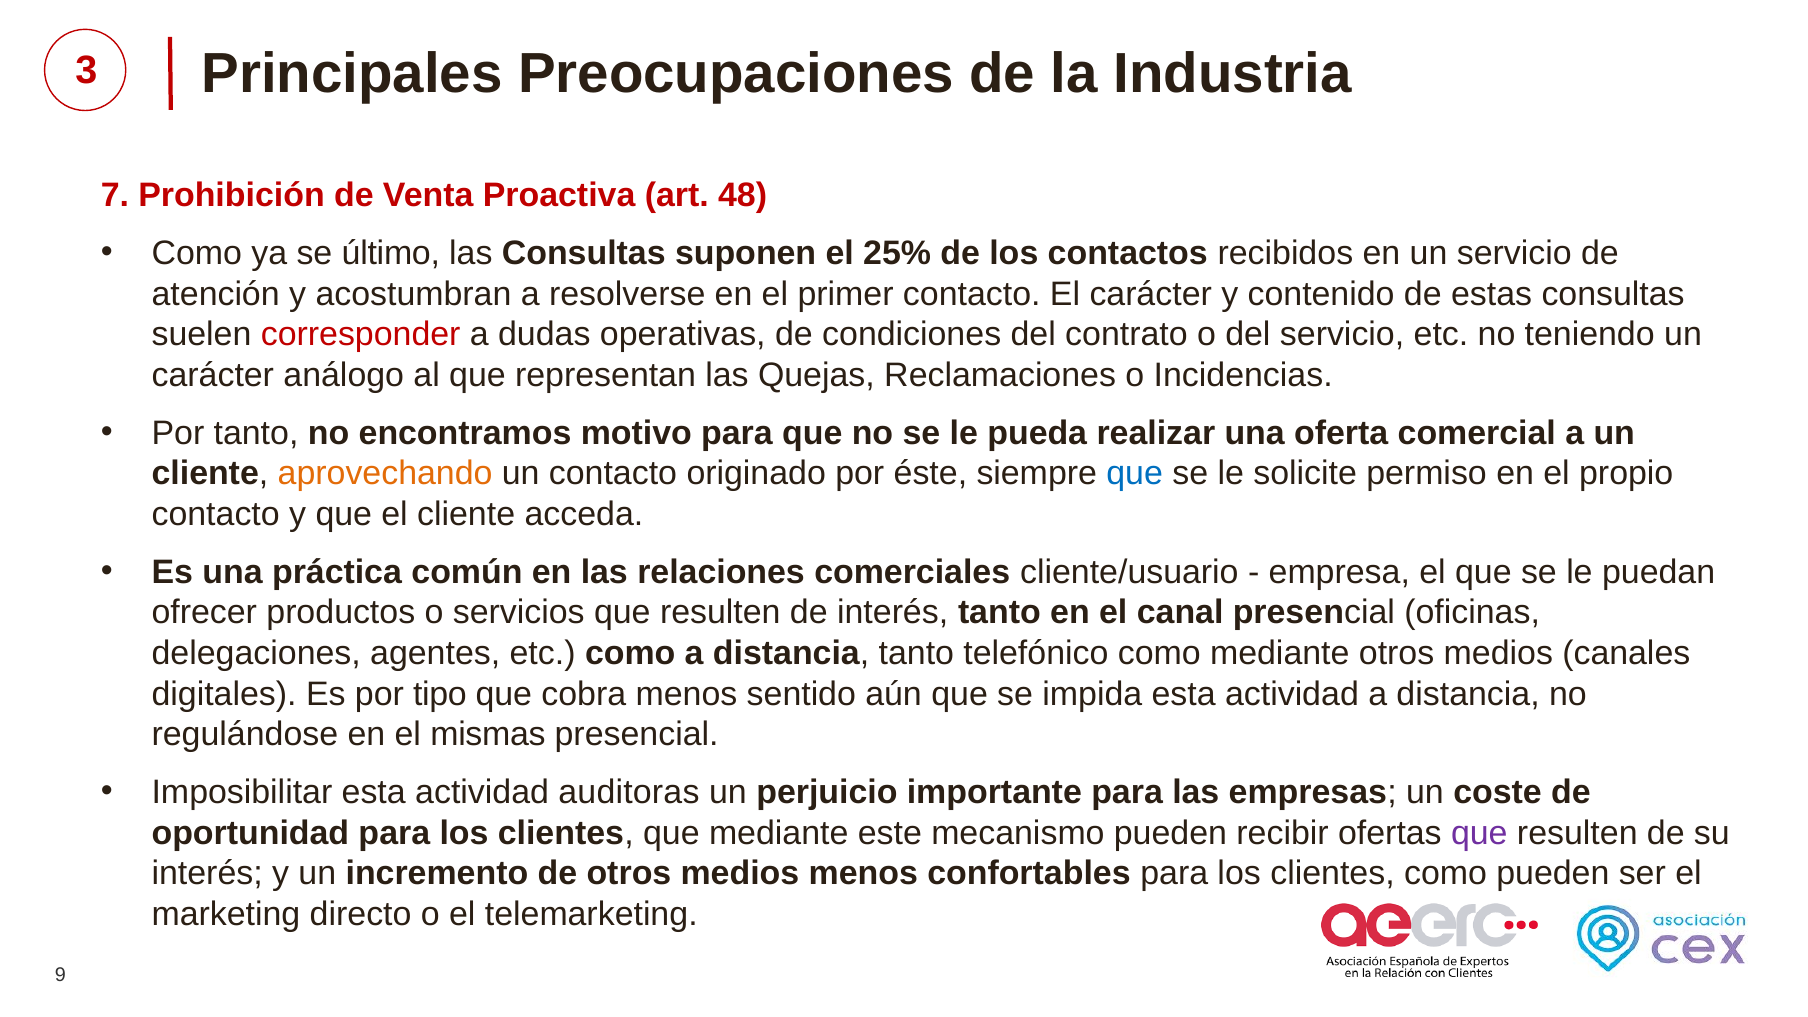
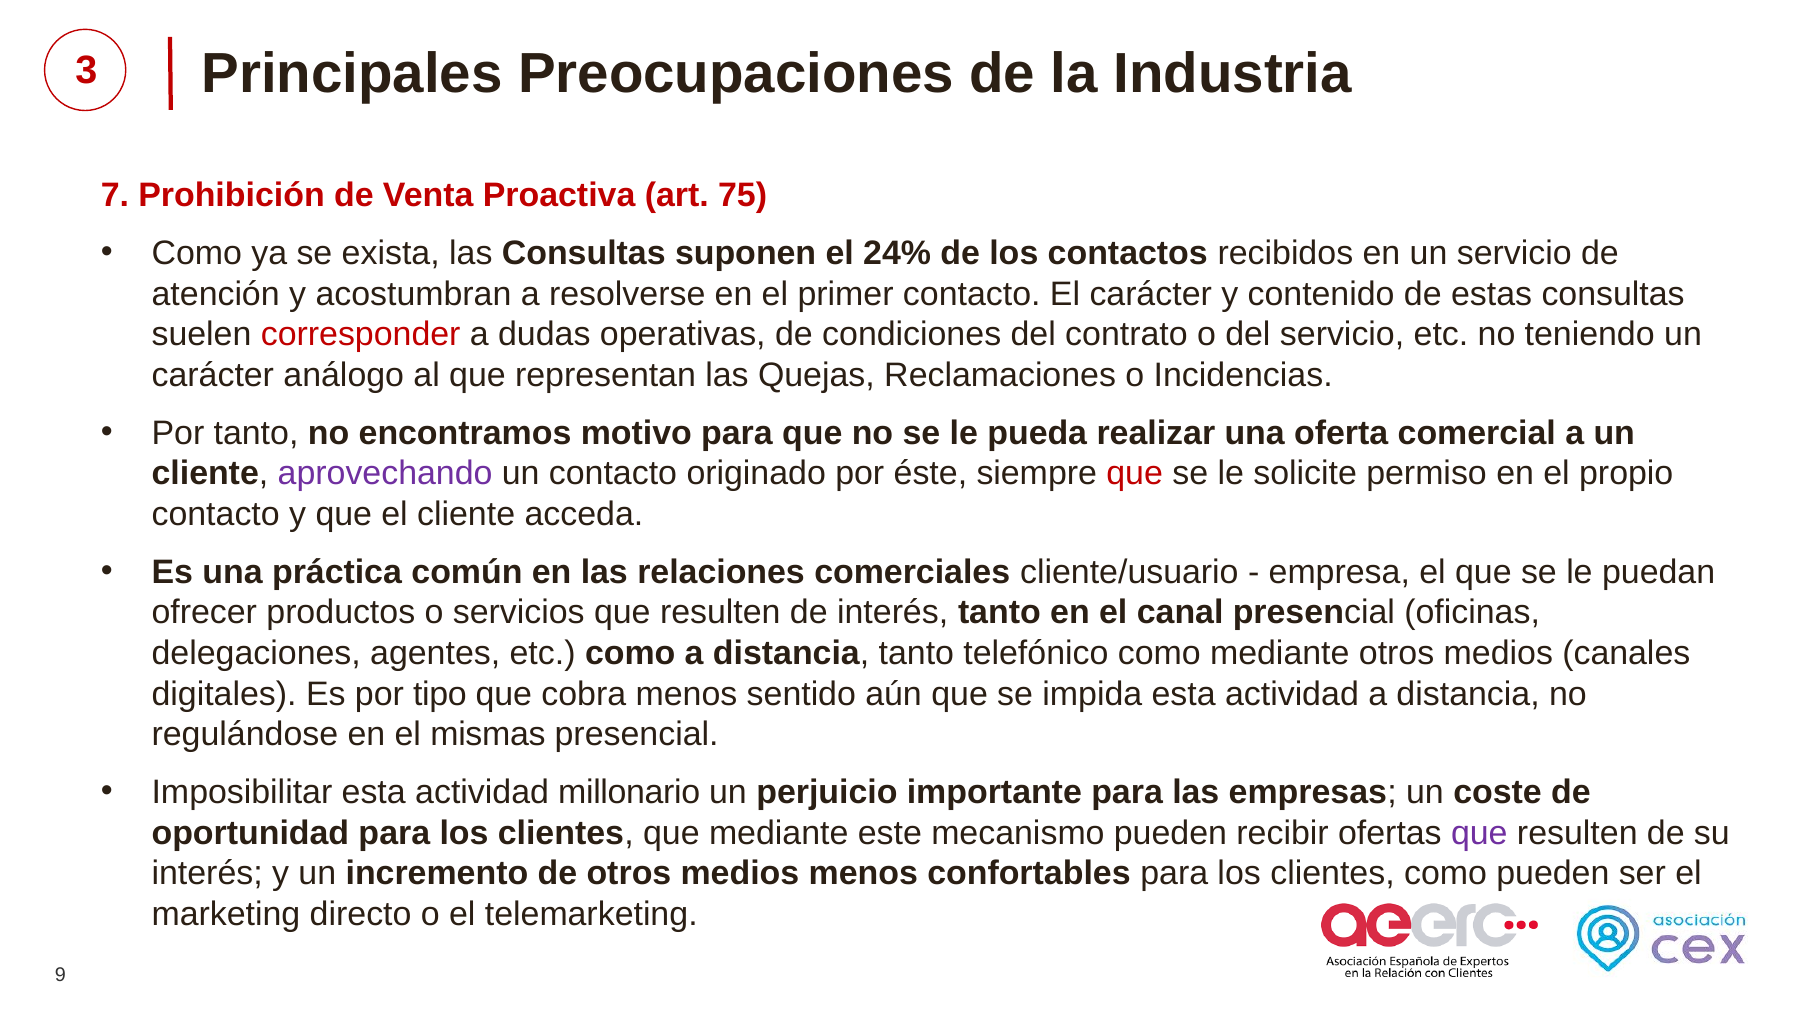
48: 48 -> 75
último: último -> exista
25%: 25% -> 24%
aprovechando colour: orange -> purple
que at (1135, 473) colour: blue -> red
auditoras: auditoras -> millonario
